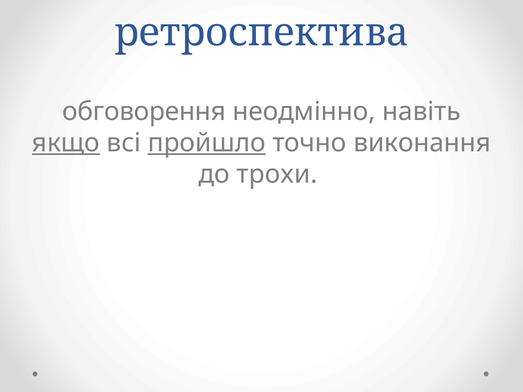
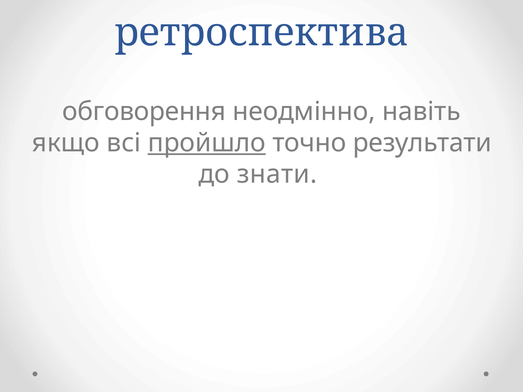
якщо underline: present -> none
виконання: виконання -> результати
трохи: трохи -> знати
